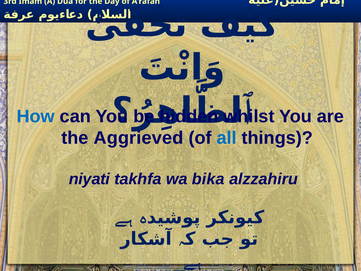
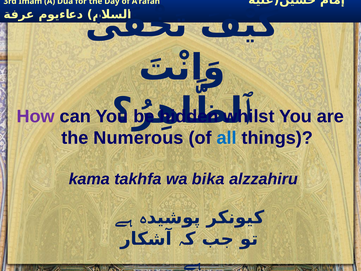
How colour: blue -> purple
Aggrieved: Aggrieved -> Numerous
niyati: niyati -> kama
